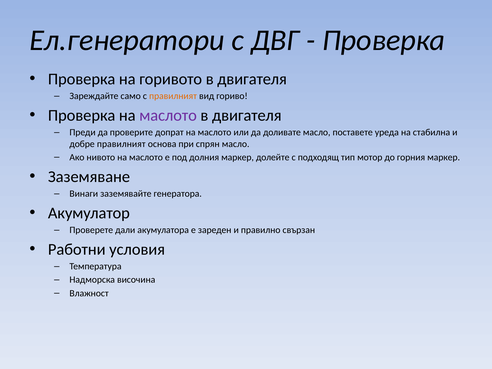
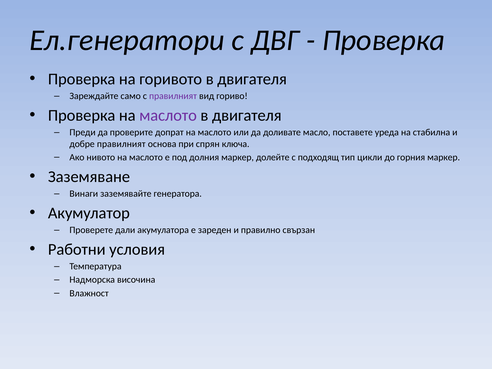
правилният at (173, 96) colour: orange -> purple
спрян масло: масло -> ключа
мотор: мотор -> цикли
